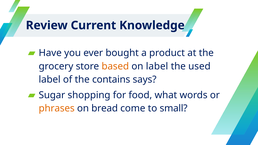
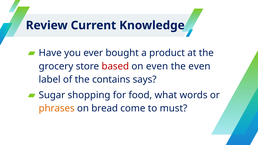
based colour: orange -> red
on label: label -> even
the used: used -> even
small: small -> must
